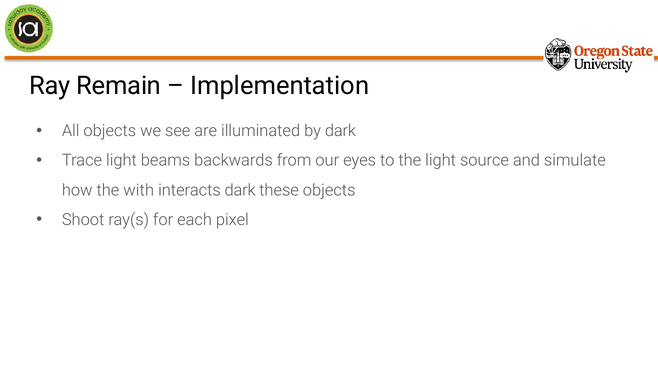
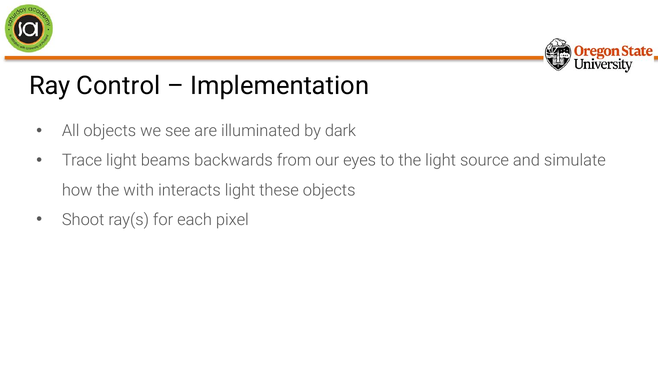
Remain: Remain -> Control
interacts dark: dark -> light
